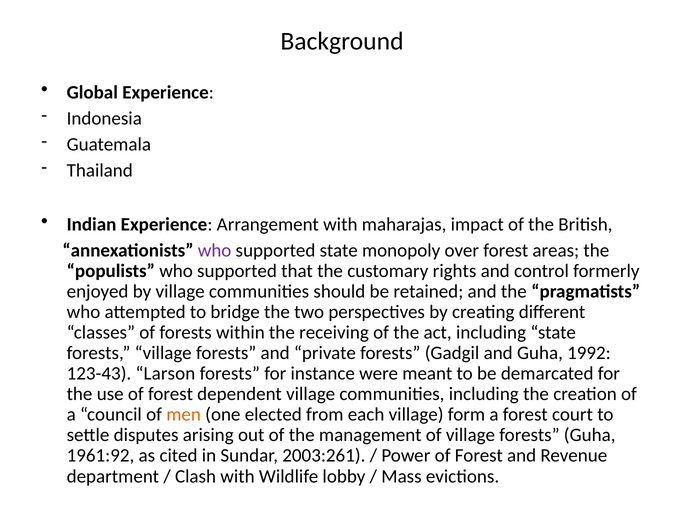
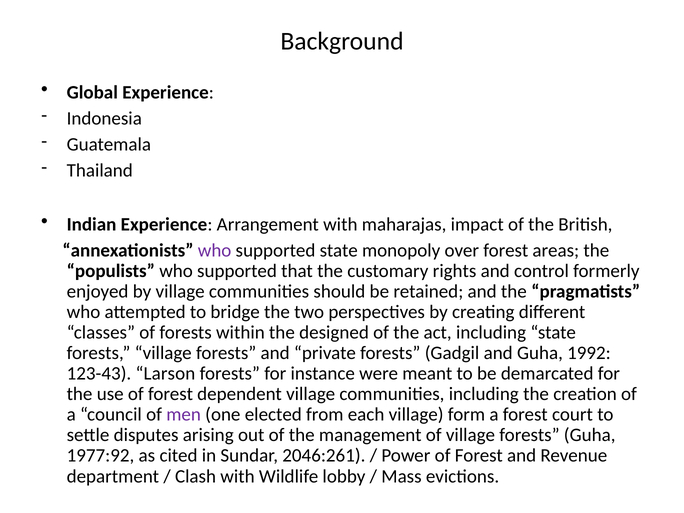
receiving: receiving -> designed
men colour: orange -> purple
1961:92: 1961:92 -> 1977:92
2003:261: 2003:261 -> 2046:261
